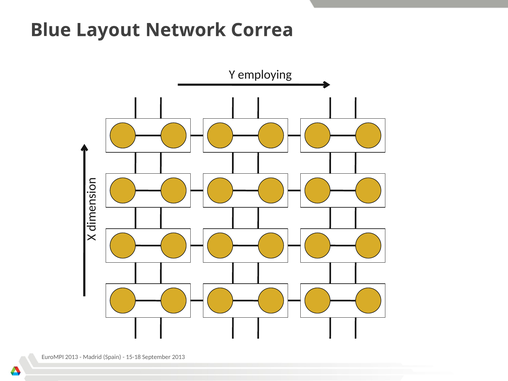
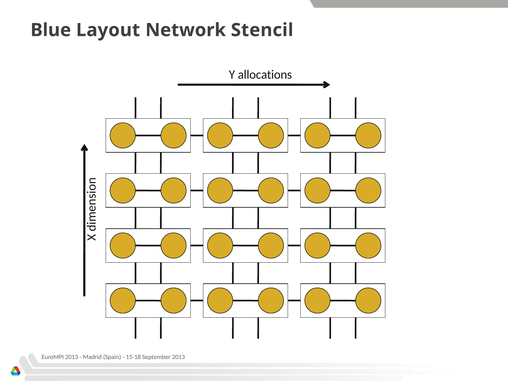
Correa: Correa -> Stencil
employing: employing -> allocations
